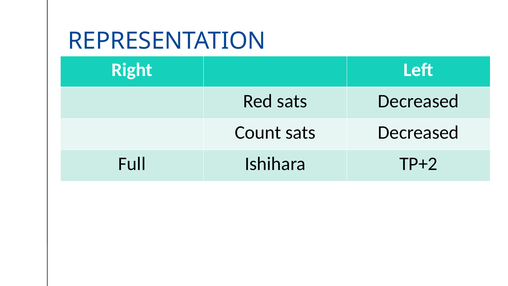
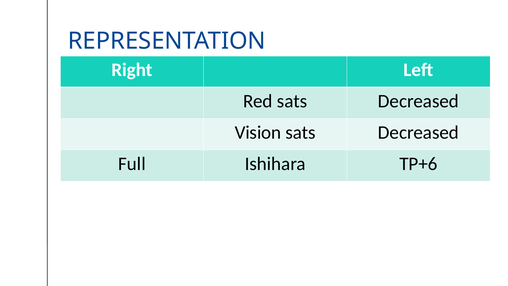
Count: Count -> Vision
TP+2: TP+2 -> TP+6
